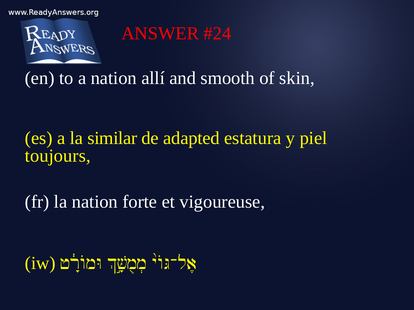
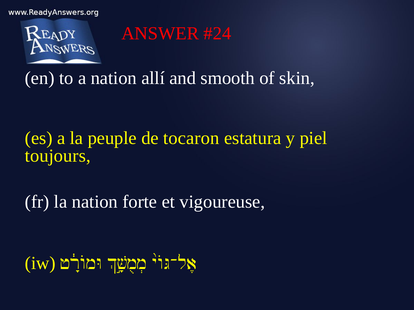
similar: similar -> peuple
adapted: adapted -> tocaron
